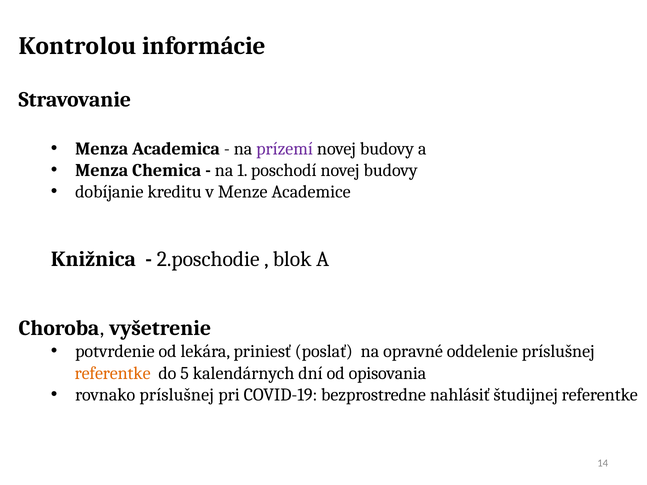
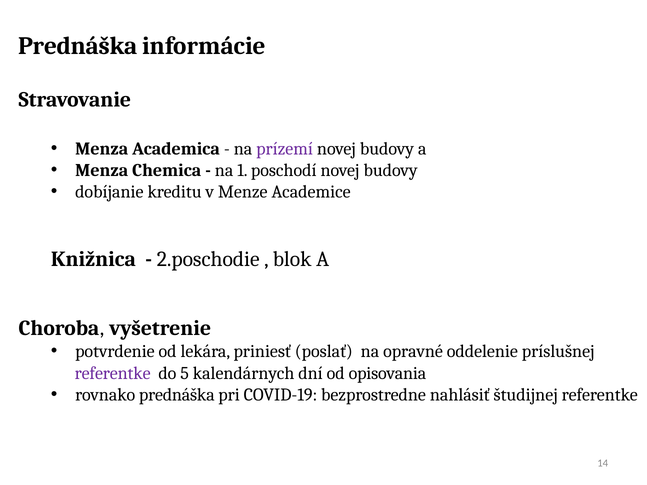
Kontrolou at (78, 46): Kontrolou -> Prednáška
referentke at (113, 373) colour: orange -> purple
rovnako príslušnej: príslušnej -> prednáška
